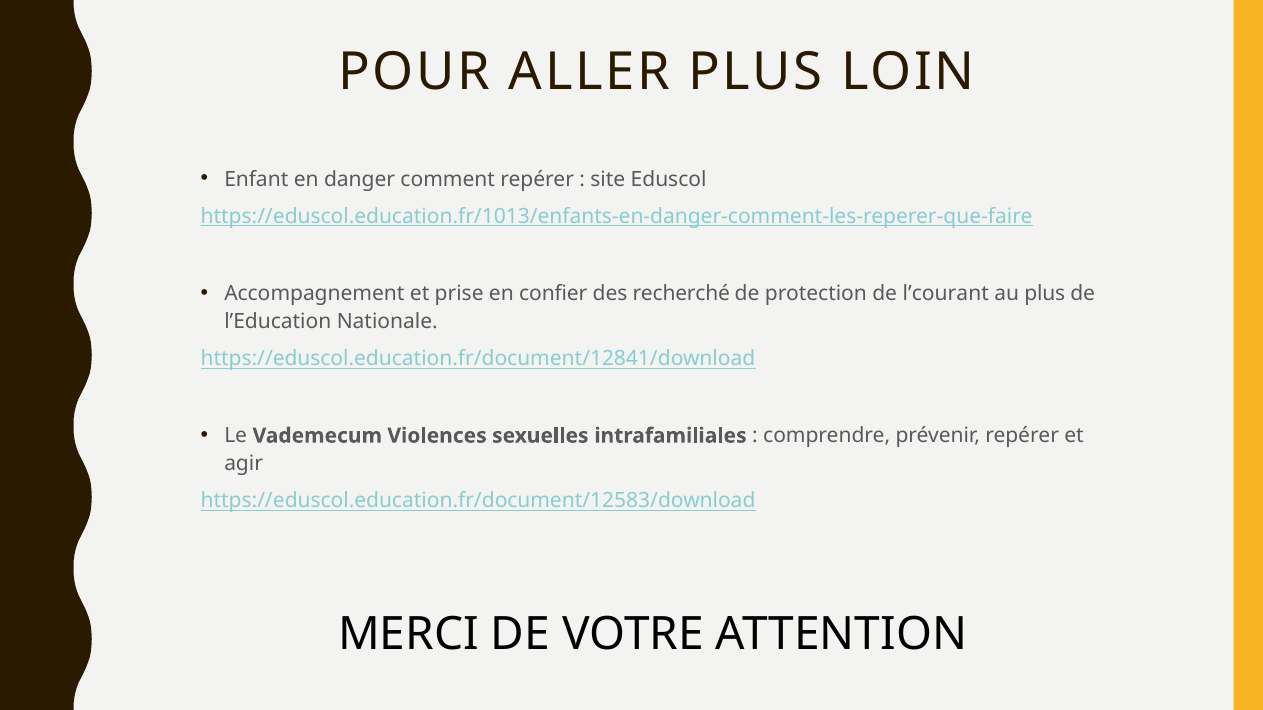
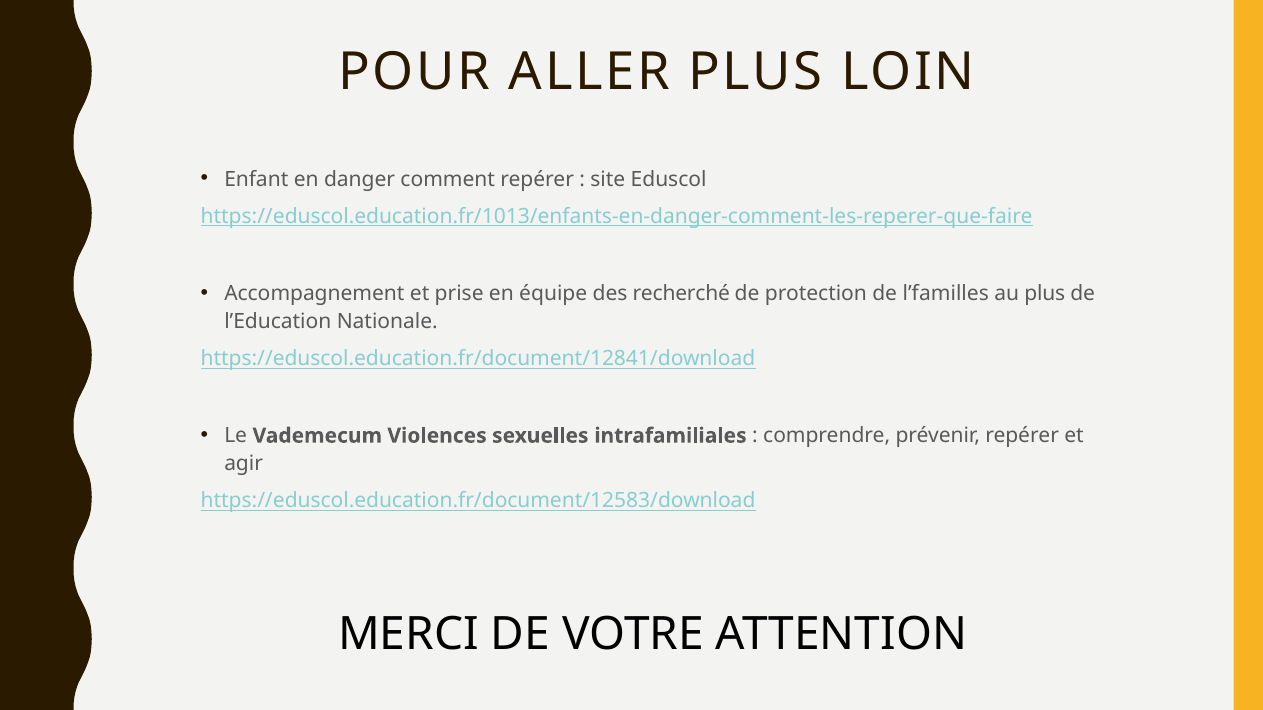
confier: confier -> équipe
l’courant: l’courant -> l’familles
